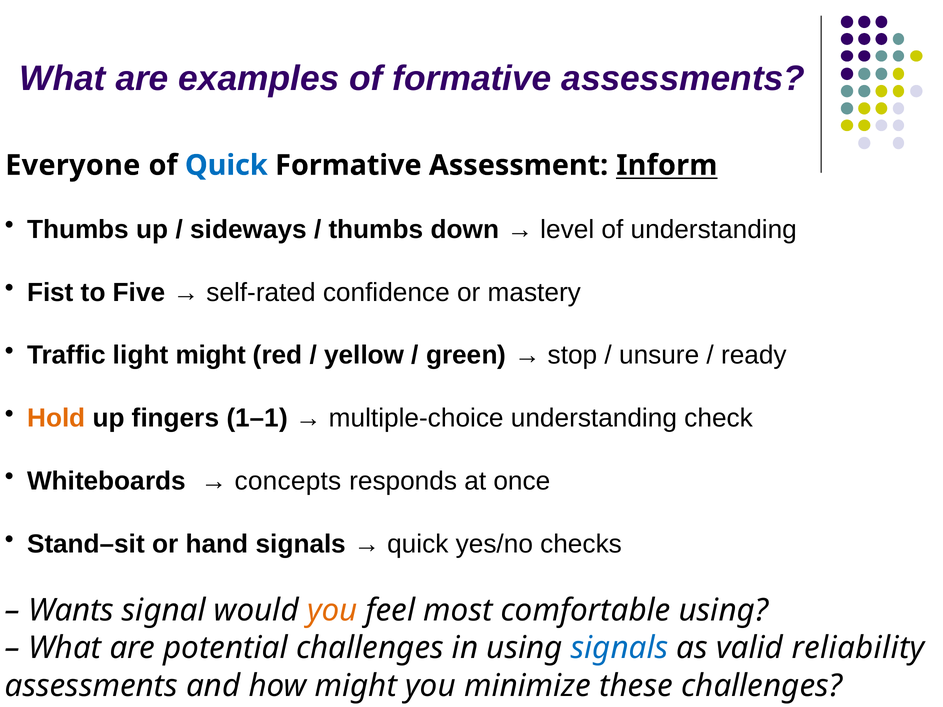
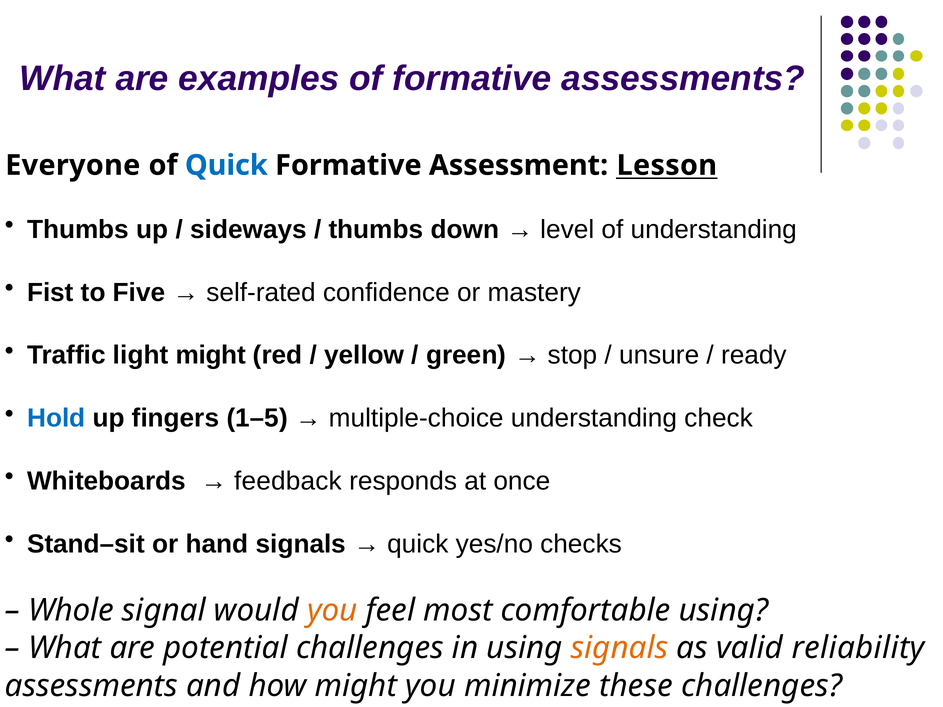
Inform: Inform -> Lesson
Hold colour: orange -> blue
1–1: 1–1 -> 1–5
concepts: concepts -> feedback
Wants: Wants -> Whole
signals at (620, 648) colour: blue -> orange
